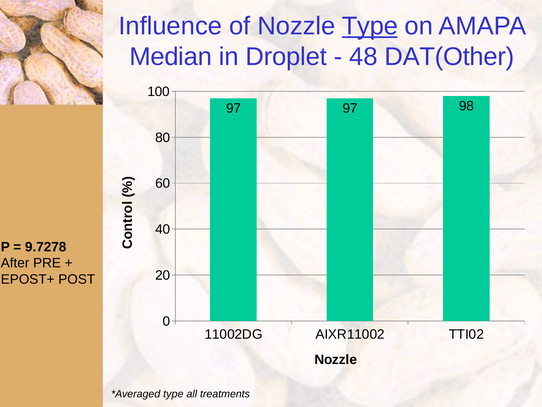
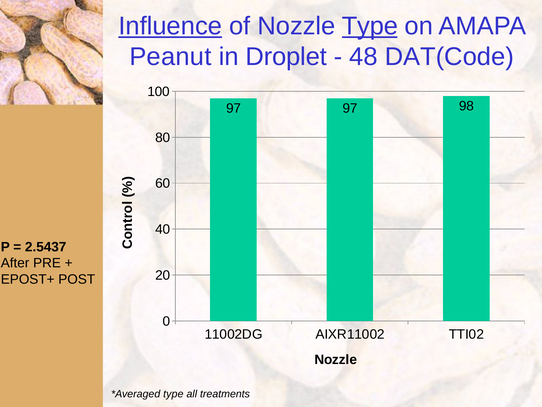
Influence underline: none -> present
Median: Median -> Peanut
DAT(Other: DAT(Other -> DAT(Code
9.7278: 9.7278 -> 2.5437
